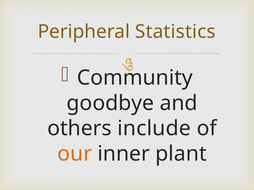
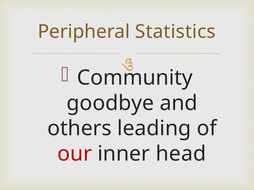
include: include -> leading
our colour: orange -> red
plant: plant -> head
